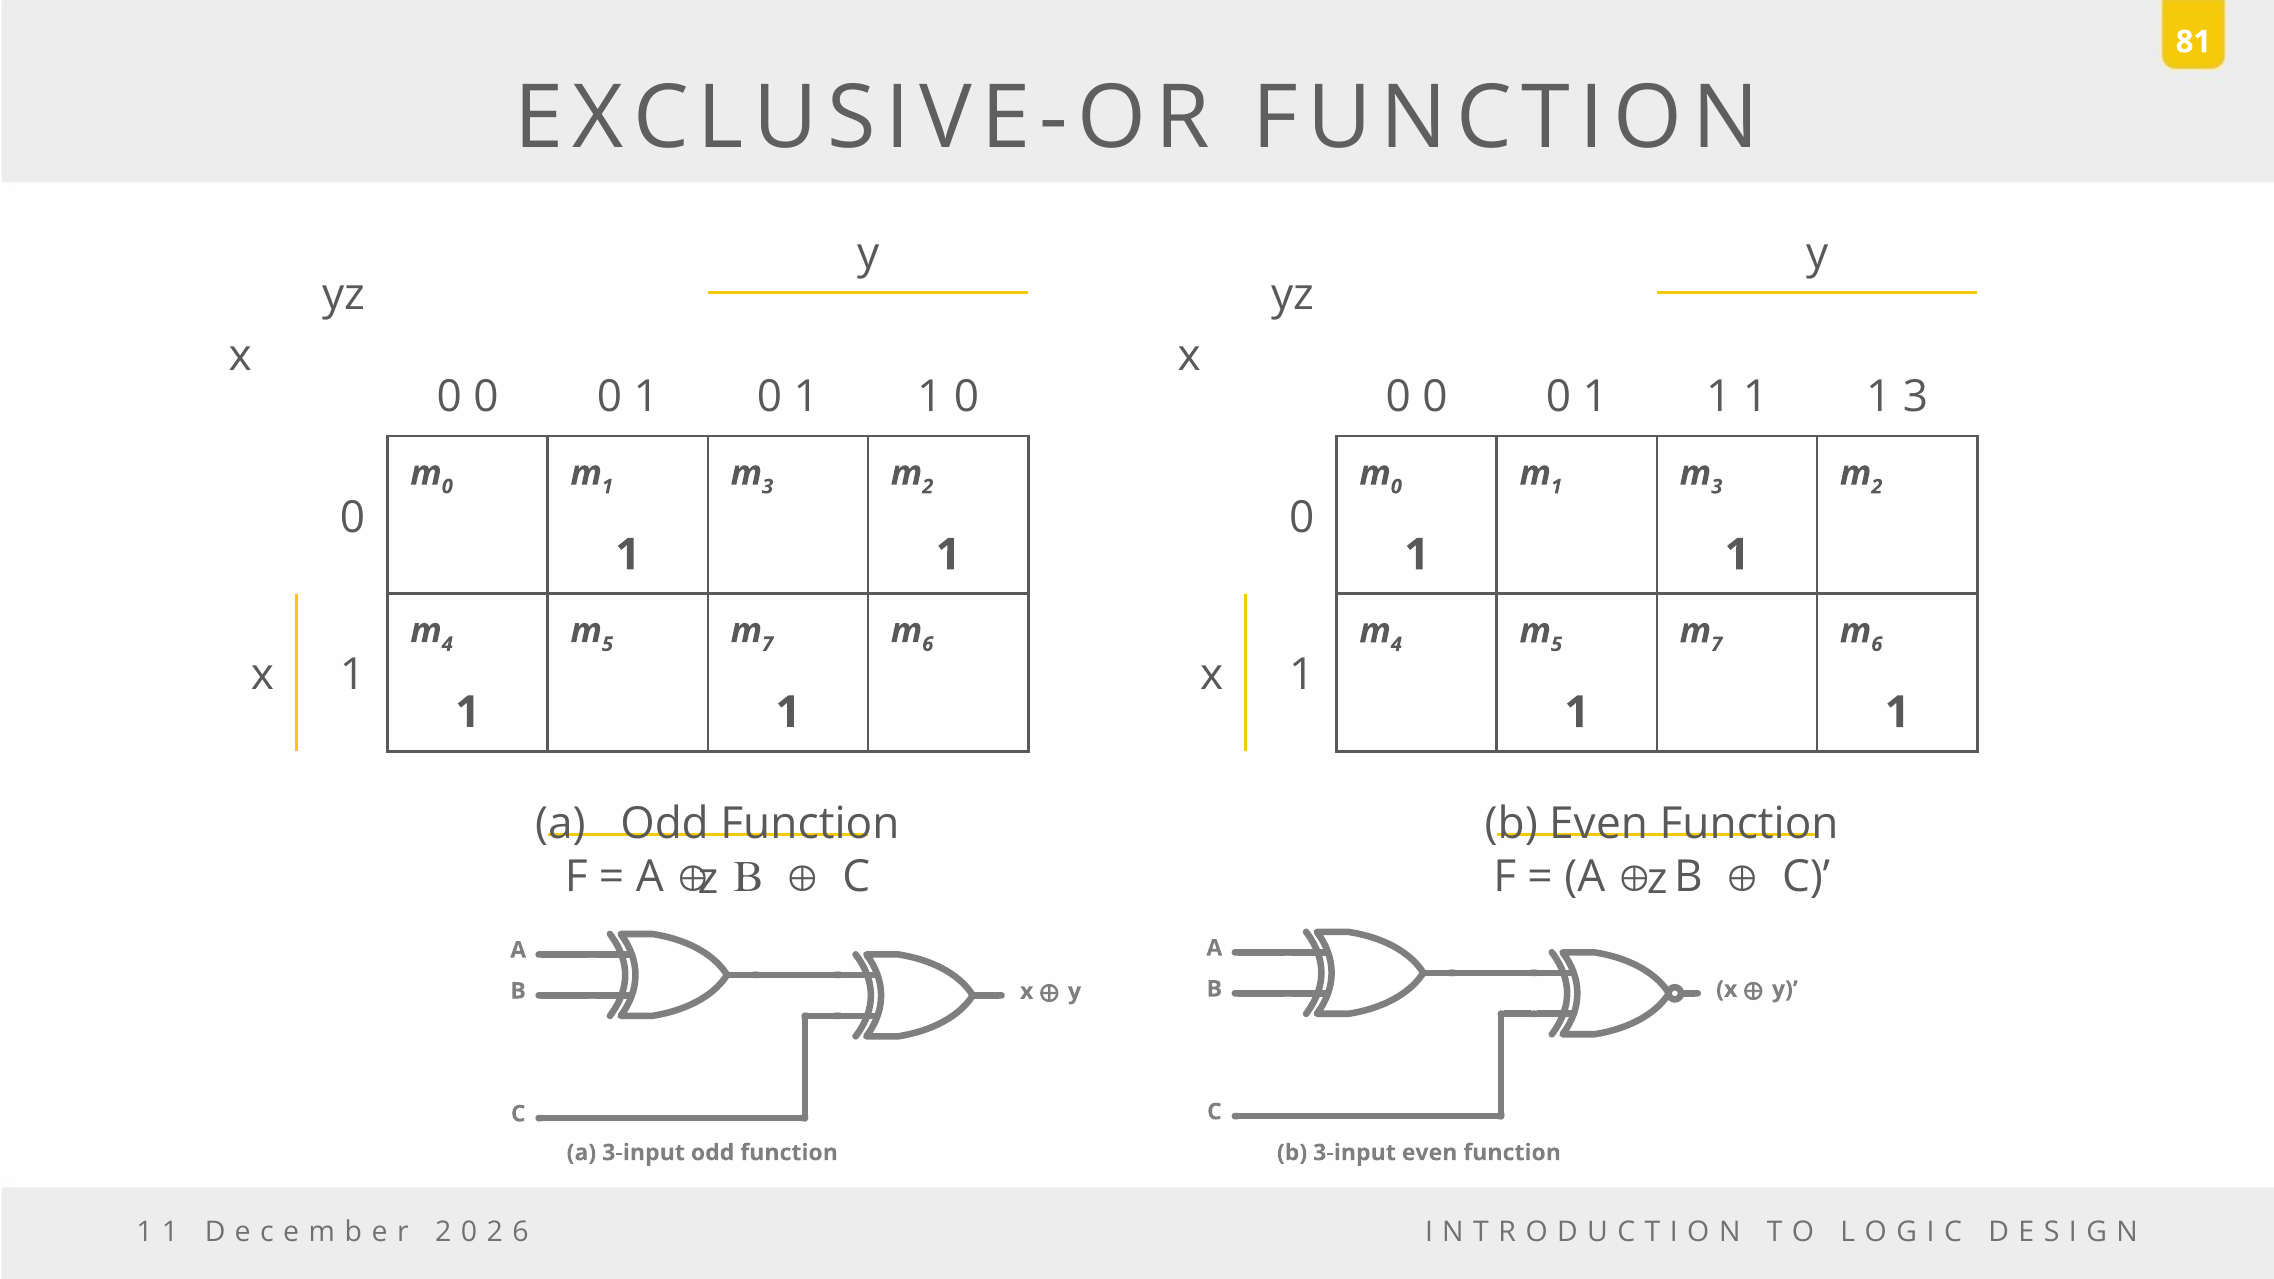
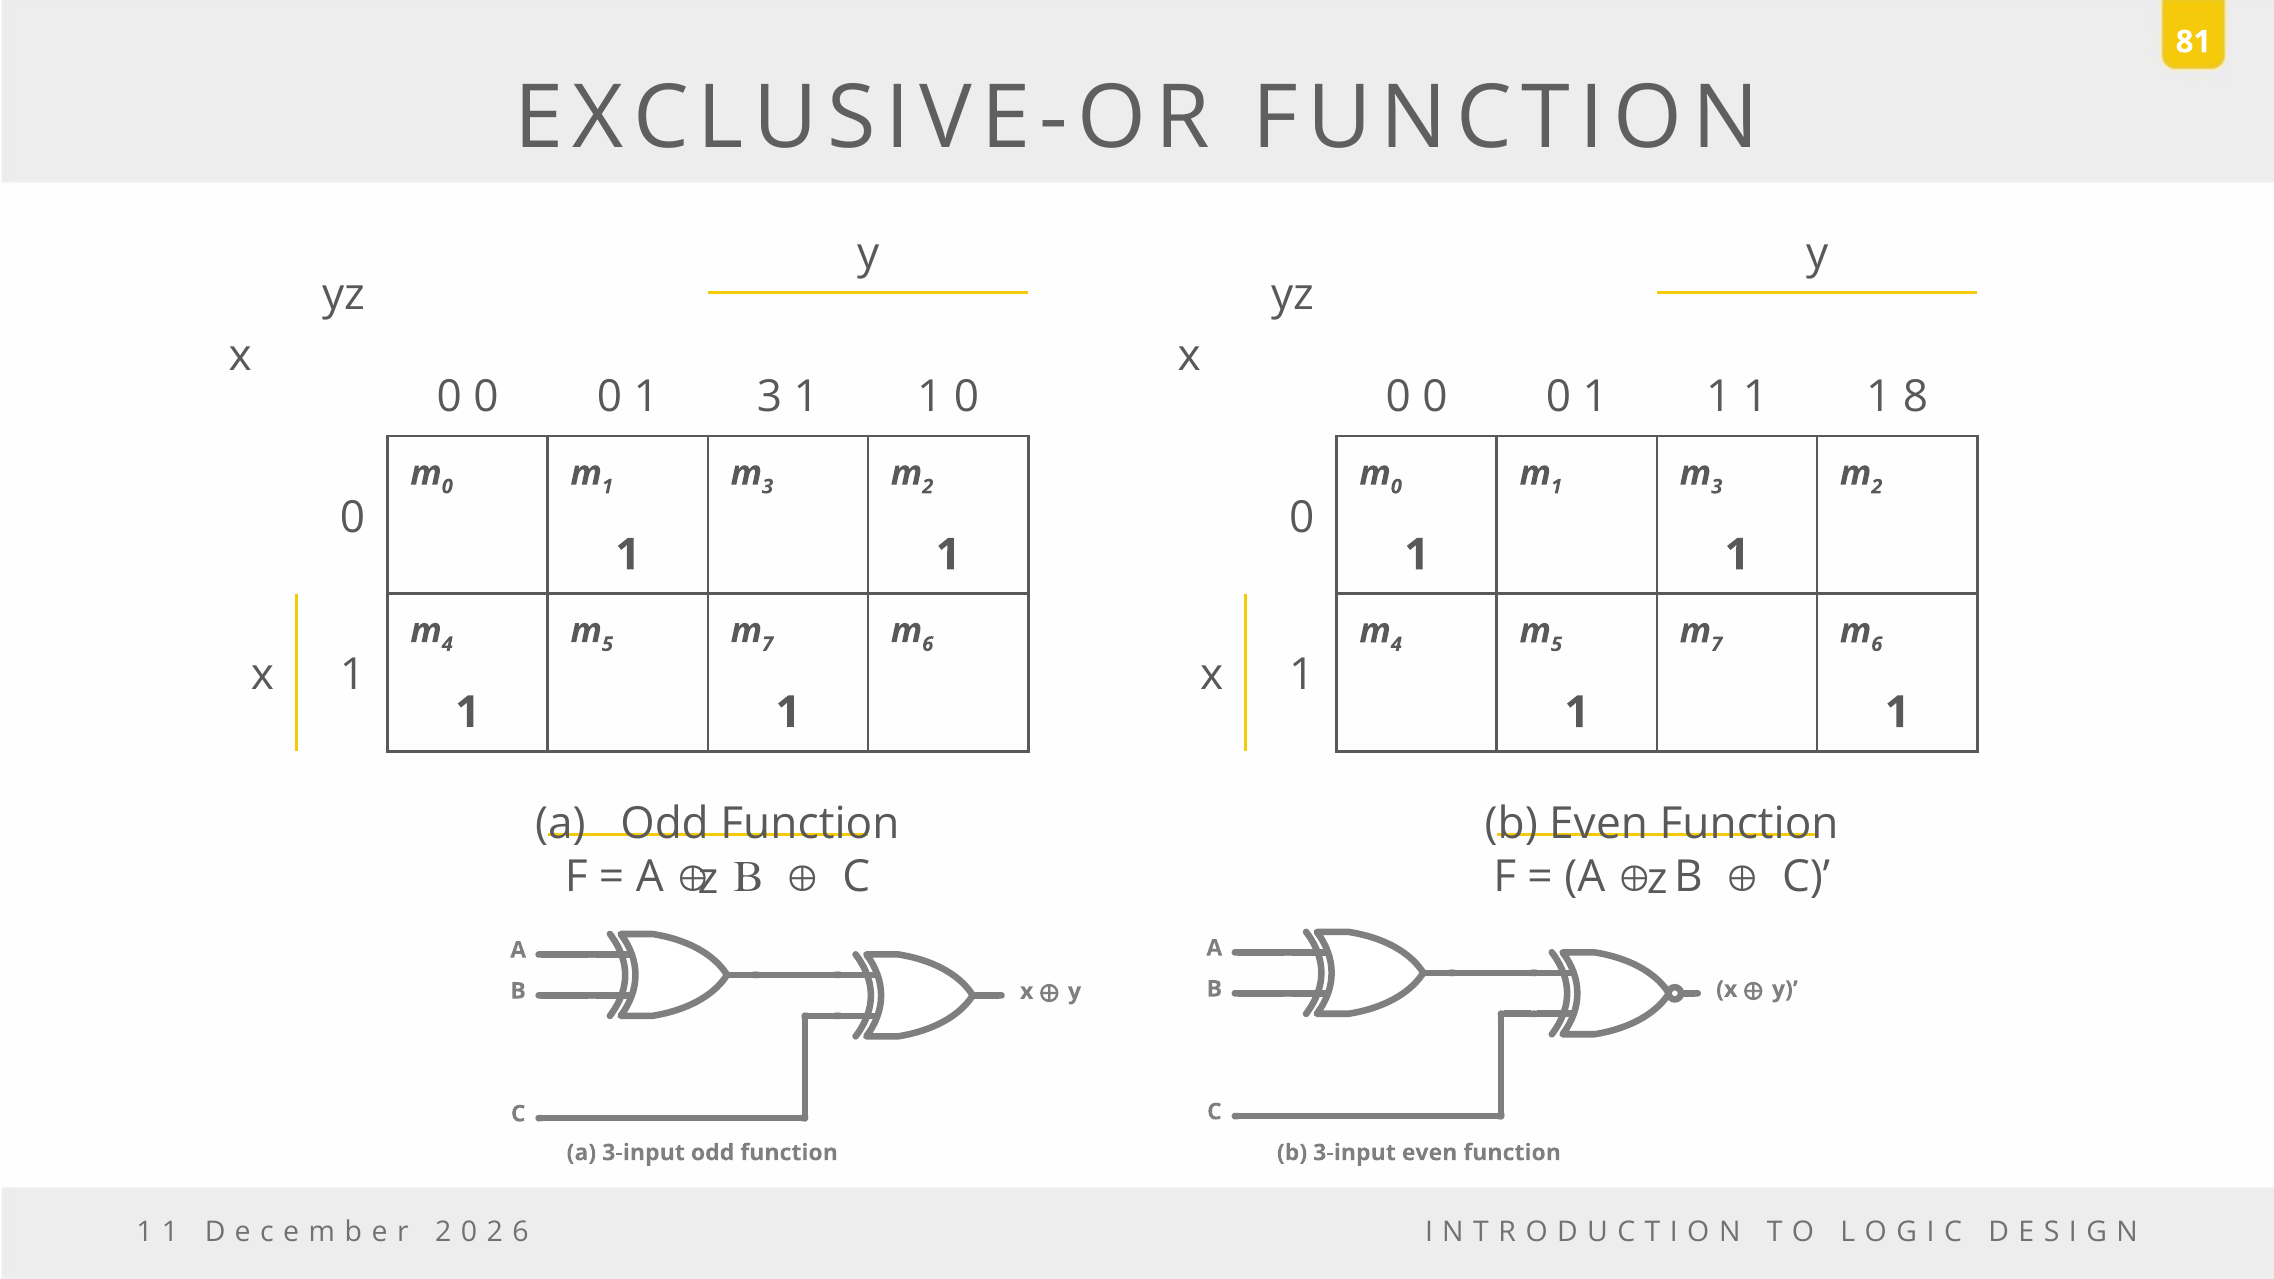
0 1 0: 0 -> 3
1 3: 3 -> 8
